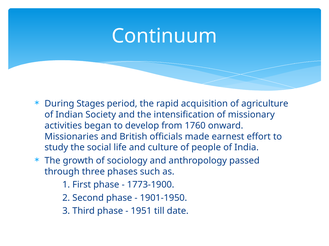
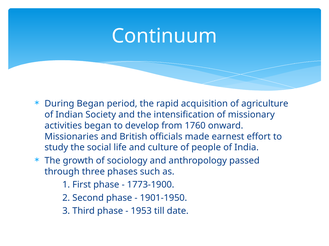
During Stages: Stages -> Began
1951: 1951 -> 1953
